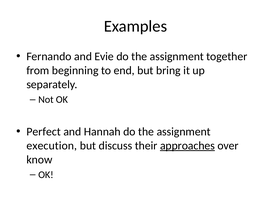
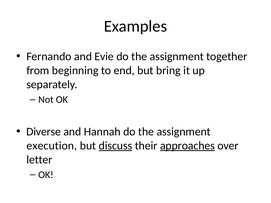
Perfect: Perfect -> Diverse
discuss underline: none -> present
know: know -> letter
